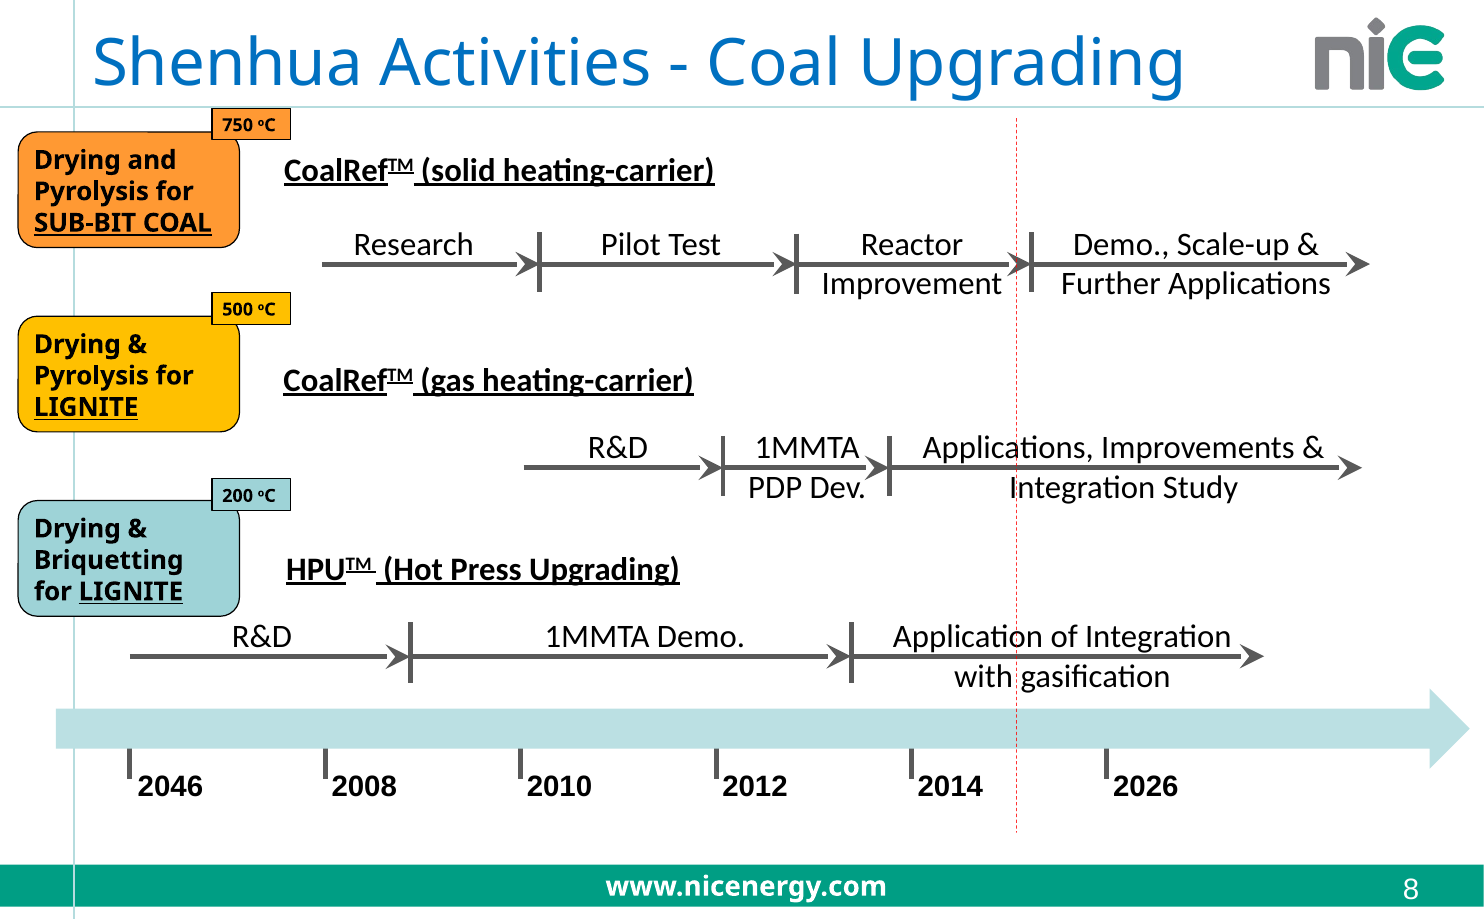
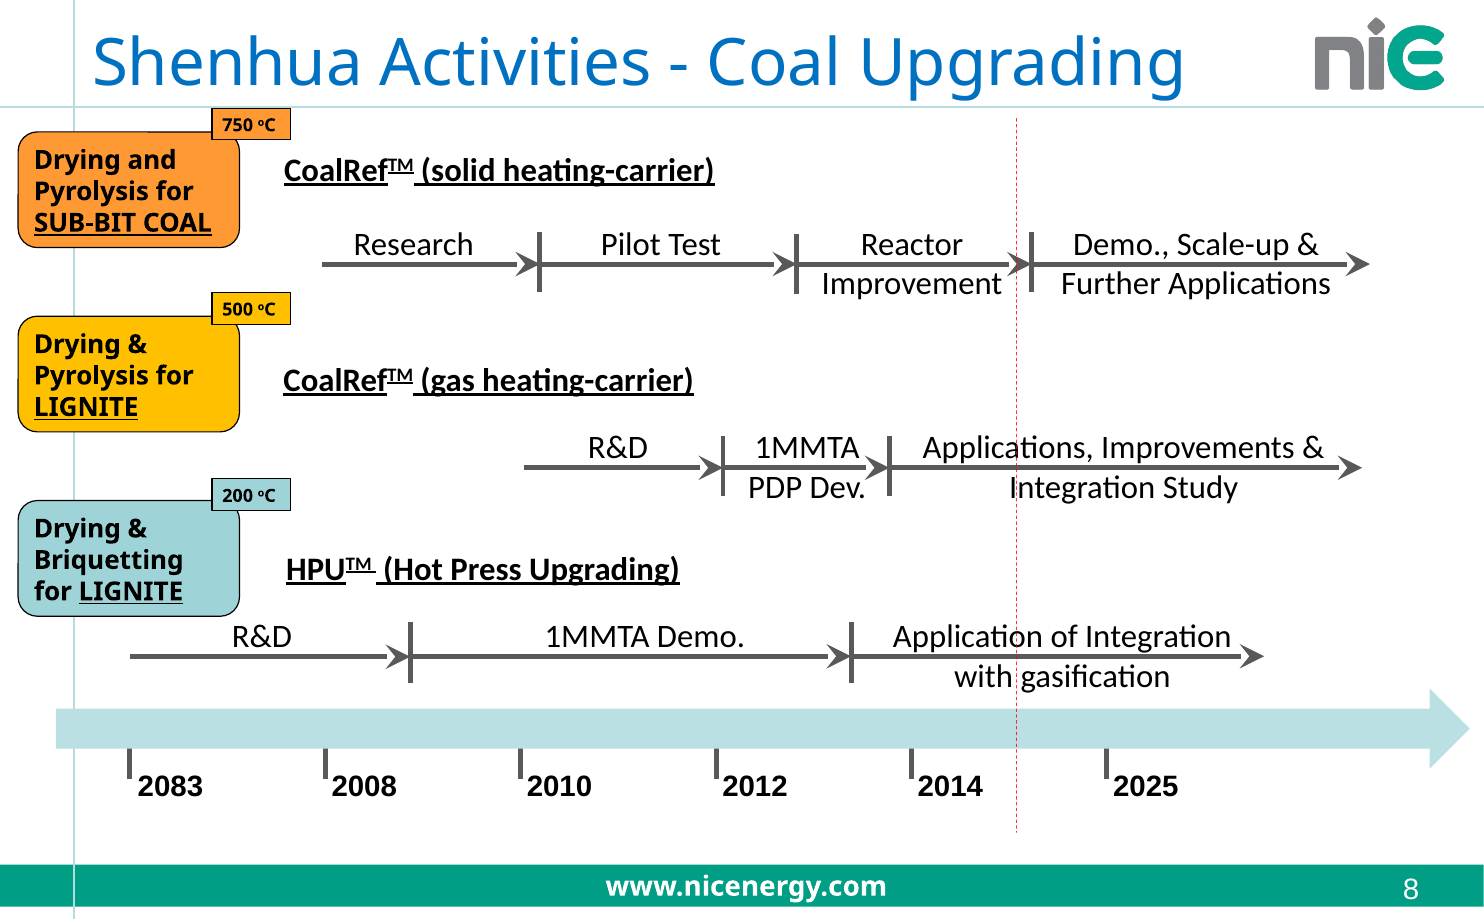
2046: 2046 -> 2083
2026: 2026 -> 2025
